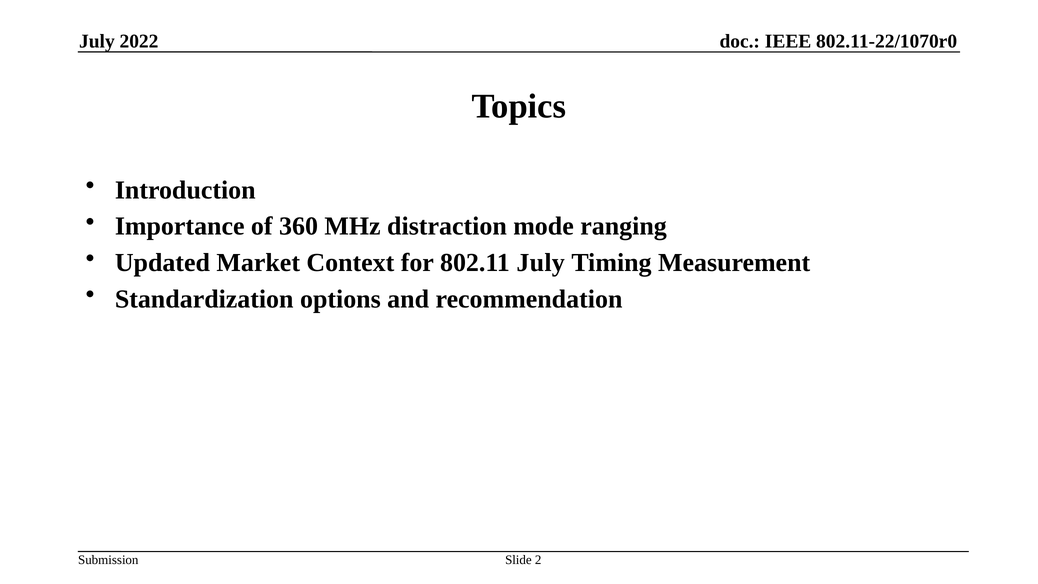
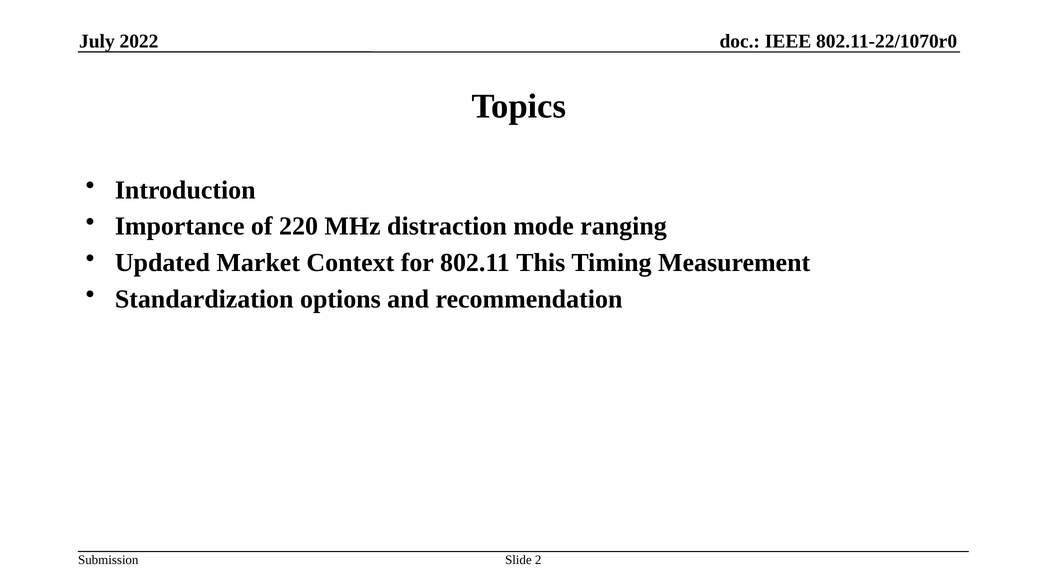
360: 360 -> 220
802.11 July: July -> This
